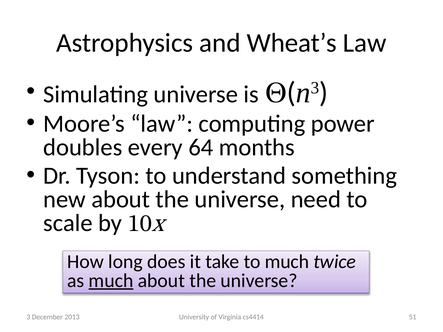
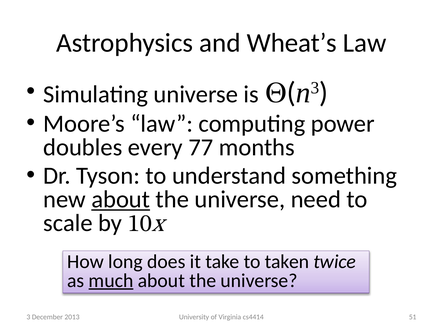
64: 64 -> 77
about at (121, 200) underline: none -> present
to much: much -> taken
